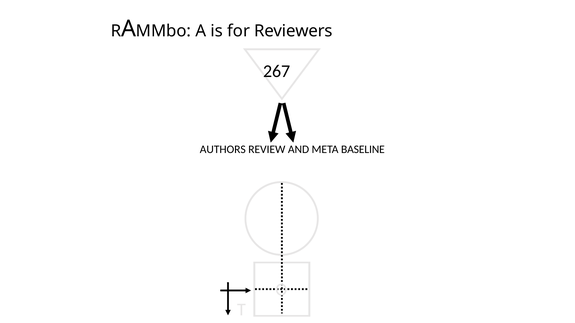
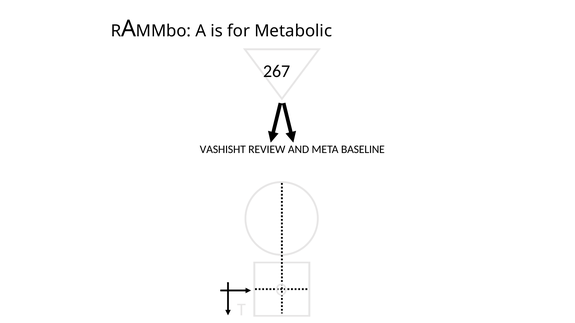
Reviewers: Reviewers -> Metabolic
AUTHORS: AUTHORS -> VASHISHT
